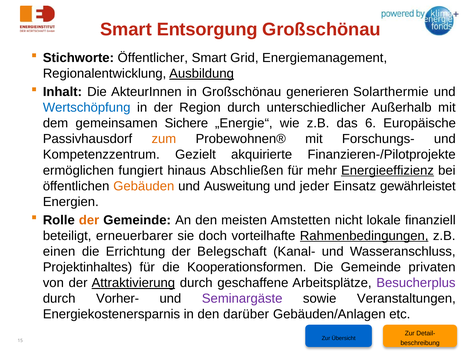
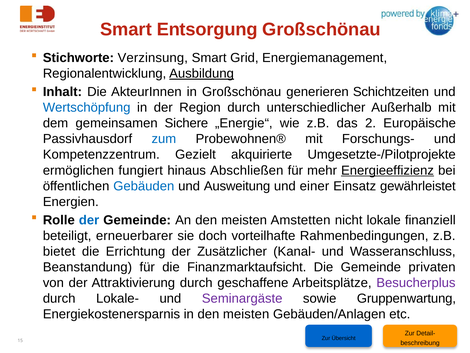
Öffentlicher: Öffentlicher -> Verzinsung
Solarthermie: Solarthermie -> Schichtzeiten
6: 6 -> 2
zum colour: orange -> blue
Finanzieren-/Pilotprojekte: Finanzieren-/Pilotprojekte -> Umgesetzte-/Pilotprojekte
Gebäuden colour: orange -> blue
jeder: jeder -> einer
der at (89, 220) colour: orange -> blue
Rahmenbedingungen underline: present -> none
einen: einen -> bietet
Belegschaft: Belegschaft -> Zusätzlicher
Projektinhaltes: Projektinhaltes -> Beanstandung
Kooperationsformen: Kooperationsformen -> Finanzmarktaufsicht
Attraktivierung underline: present -> none
Vorher-: Vorher- -> Lokale-
Veranstaltungen: Veranstaltungen -> Gruppenwartung
in den darüber: darüber -> meisten
